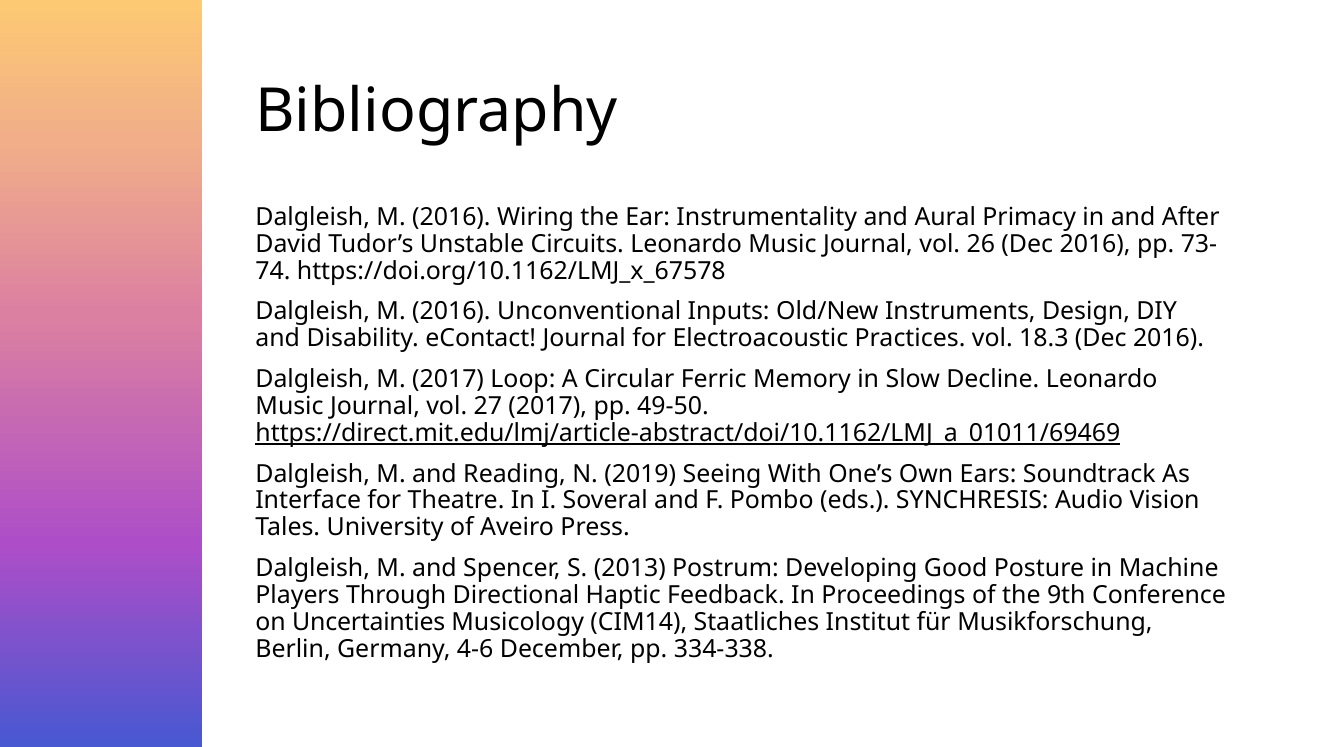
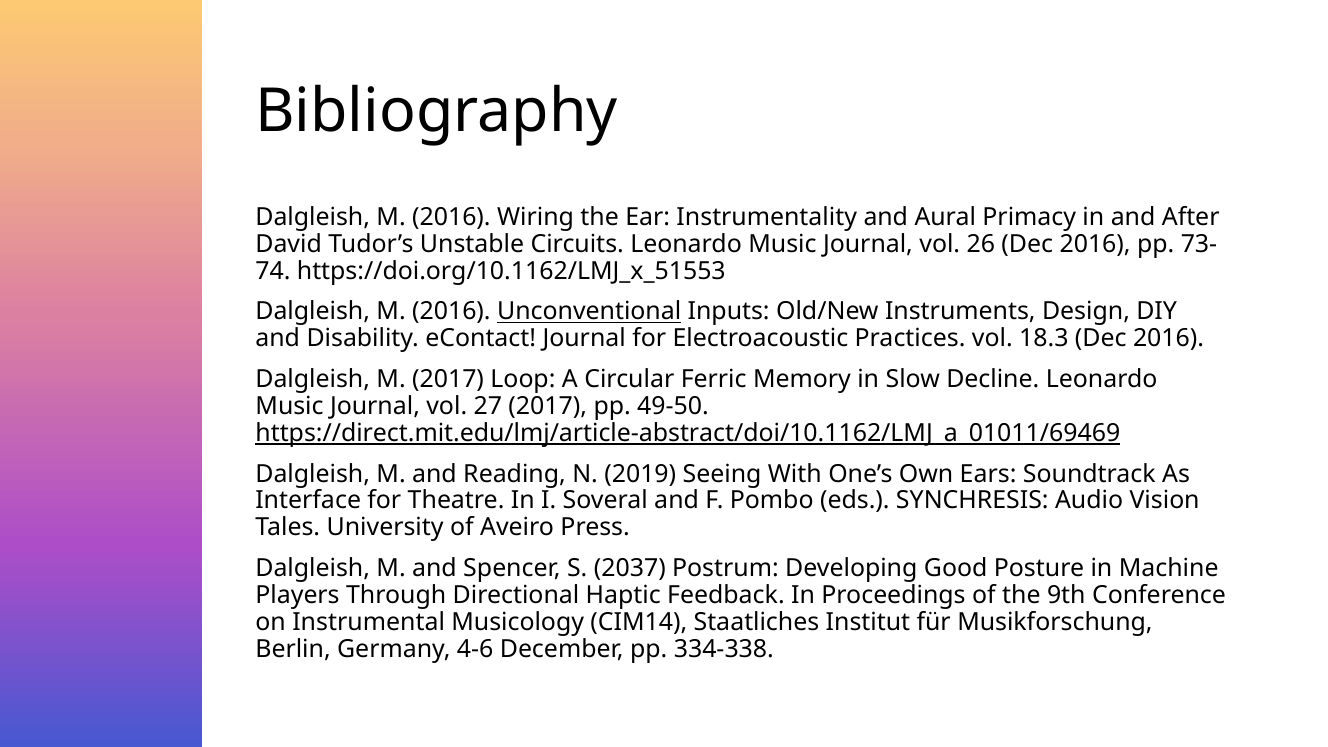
https://doi.org/10.1162/LMJ_x_67578: https://doi.org/10.1162/LMJ_x_67578 -> https://doi.org/10.1162/LMJ_x_51553
Unconventional underline: none -> present
2013: 2013 -> 2037
Uncertainties: Uncertainties -> Instrumental
